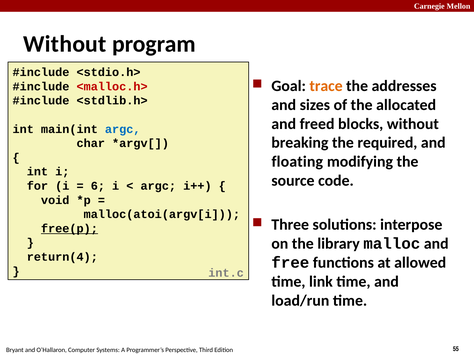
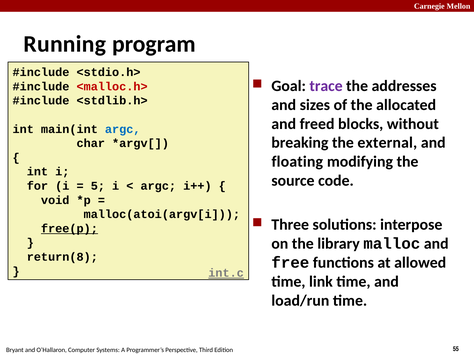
Without at (65, 44): Without -> Running
trace colour: orange -> purple
required: required -> external
6: 6 -> 5
return(4: return(4 -> return(8
int.c underline: none -> present
